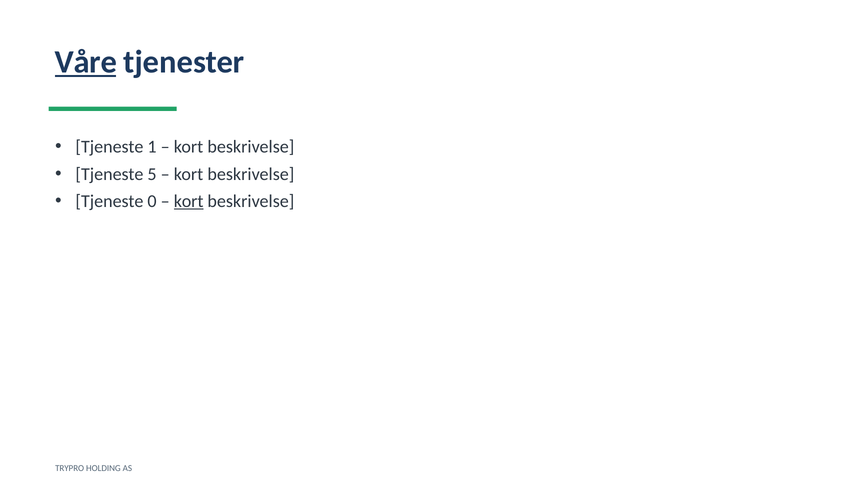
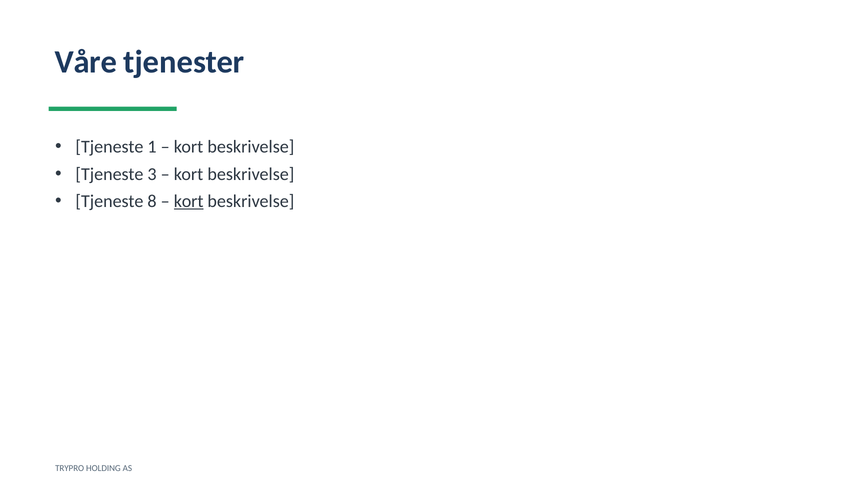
Våre underline: present -> none
5: 5 -> 3
0: 0 -> 8
